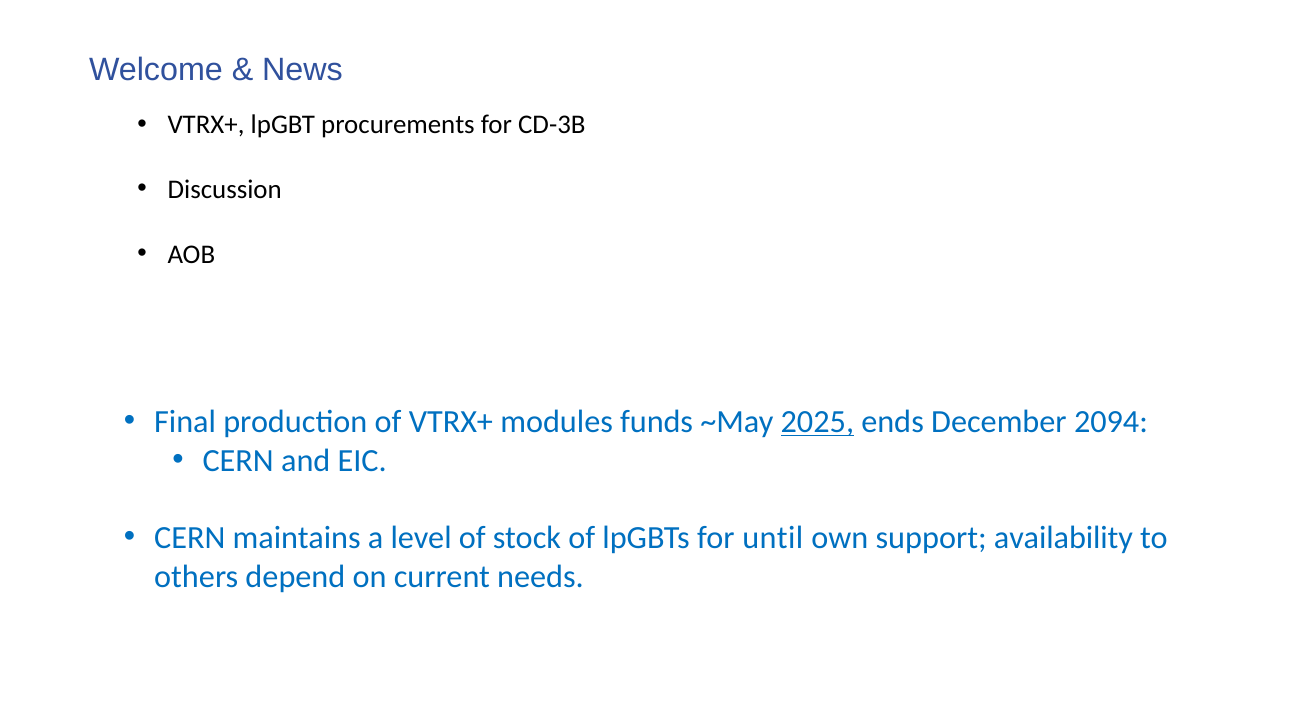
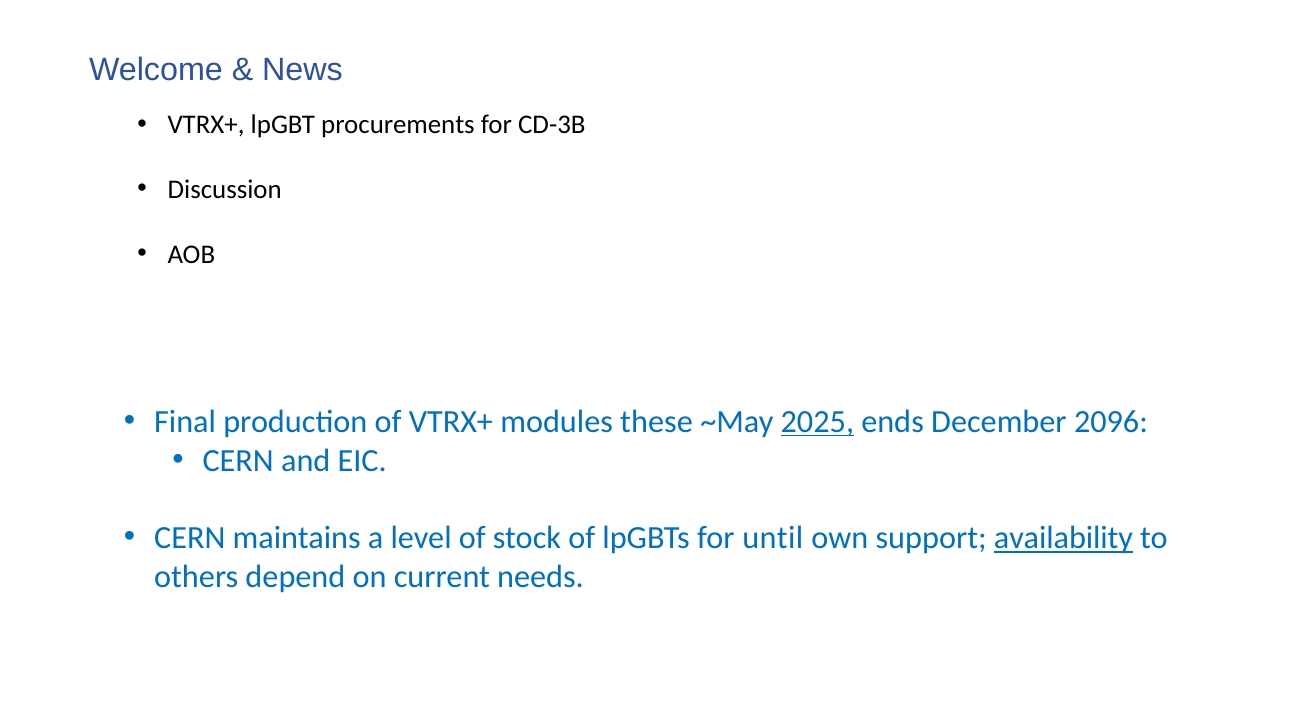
funds: funds -> these
2094: 2094 -> 2096
availability underline: none -> present
